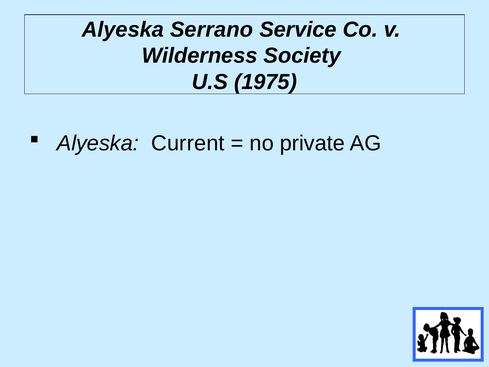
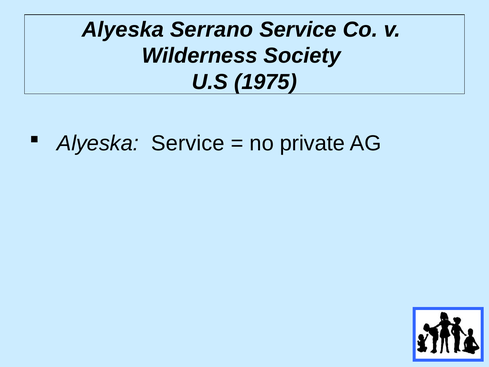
Alyeska Current: Current -> Service
